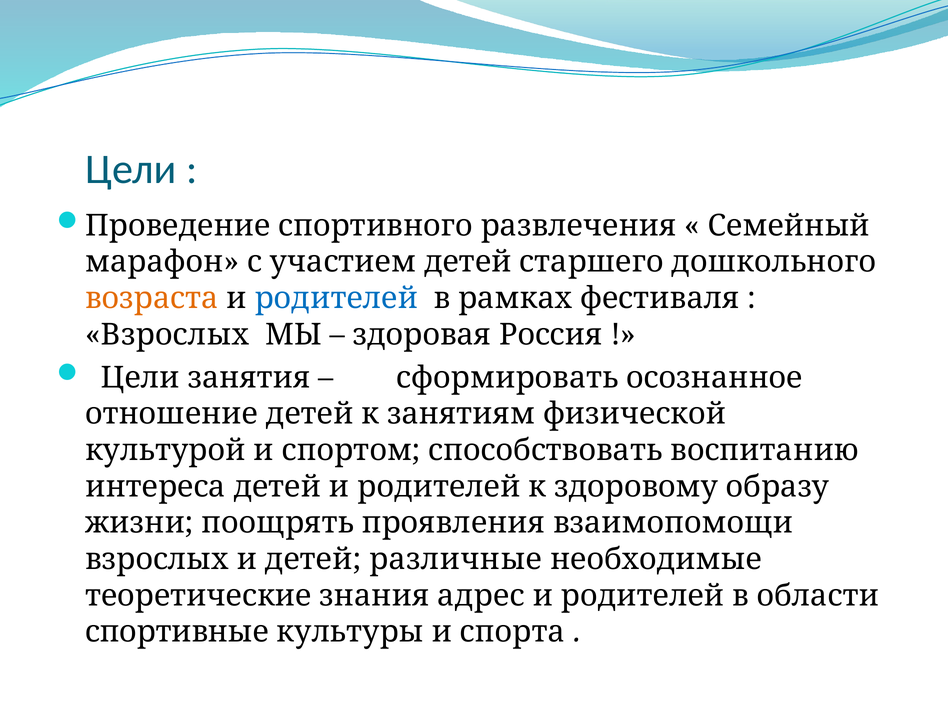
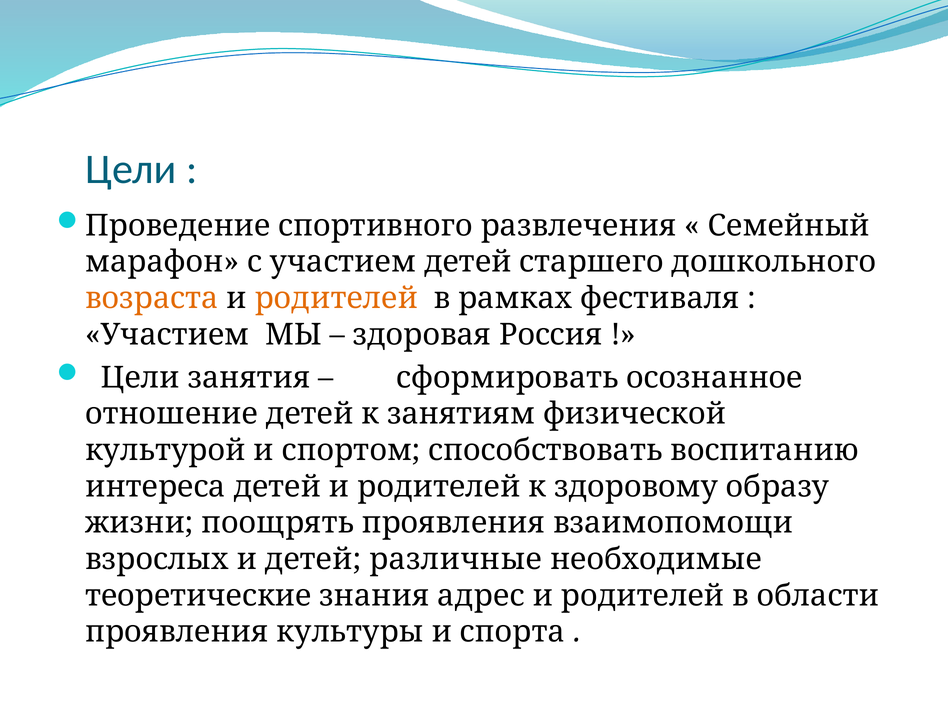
родителей at (336, 298) colour: blue -> orange
Взрослых at (167, 335): Взрослых -> Участием
спортивные at (177, 632): спортивные -> проявления
